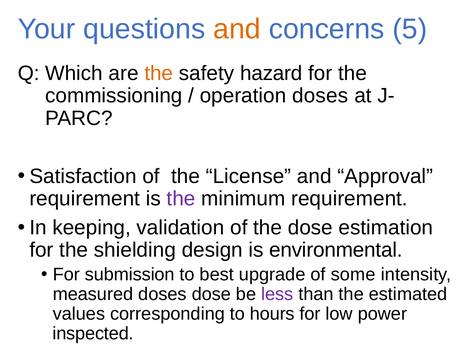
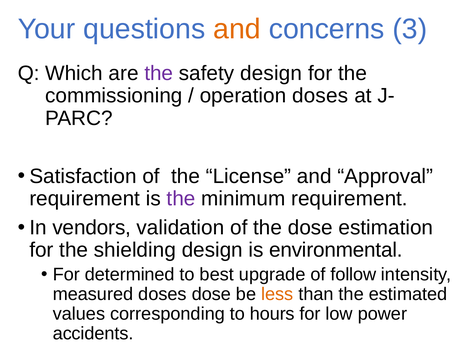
5: 5 -> 3
the at (159, 73) colour: orange -> purple
safety hazard: hazard -> design
keeping: keeping -> vendors
submission: submission -> determined
some: some -> follow
less colour: purple -> orange
inspected: inspected -> accidents
